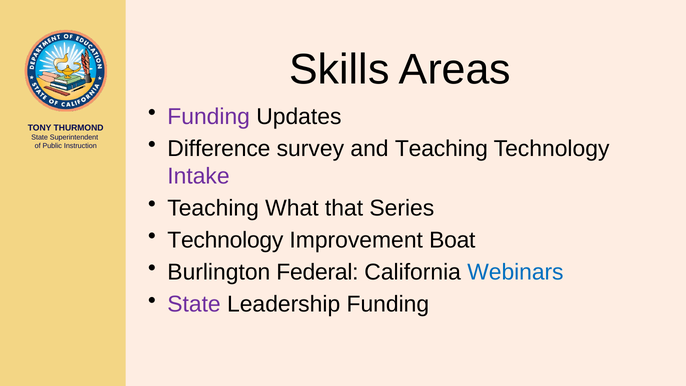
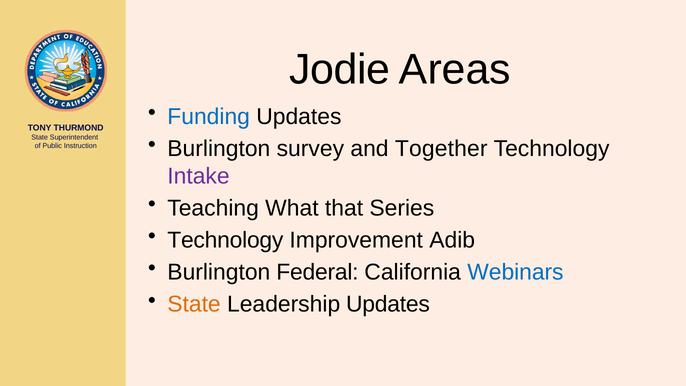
Skills: Skills -> Jodie
Funding at (209, 116) colour: purple -> blue
Difference at (219, 149): Difference -> Burlington
and Teaching: Teaching -> Together
Boat: Boat -> Adib
State at (194, 304) colour: purple -> orange
Leadership Funding: Funding -> Updates
